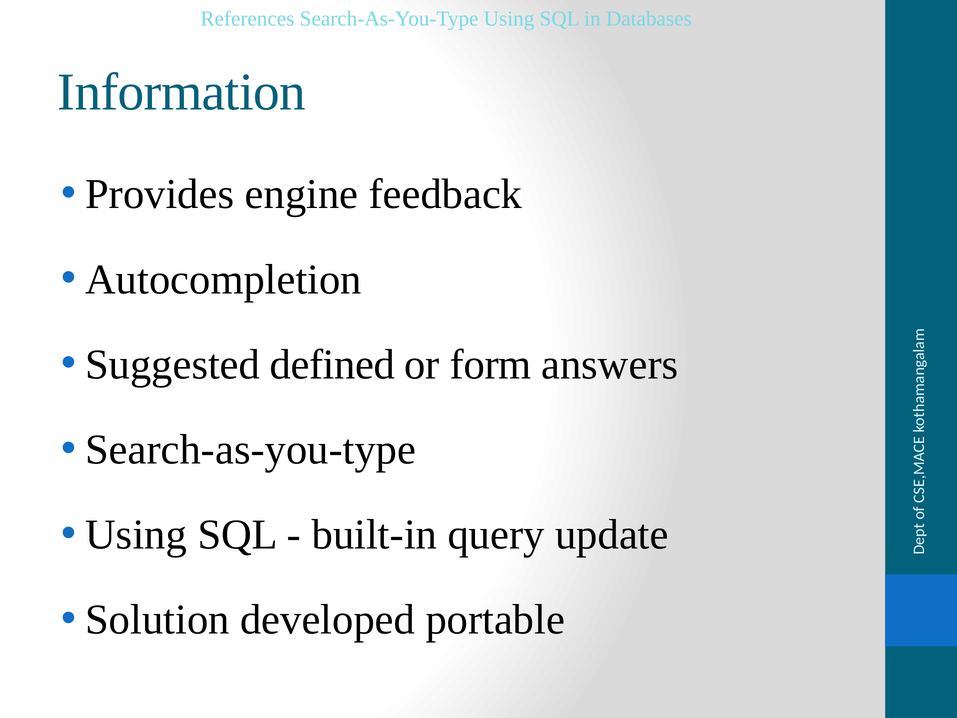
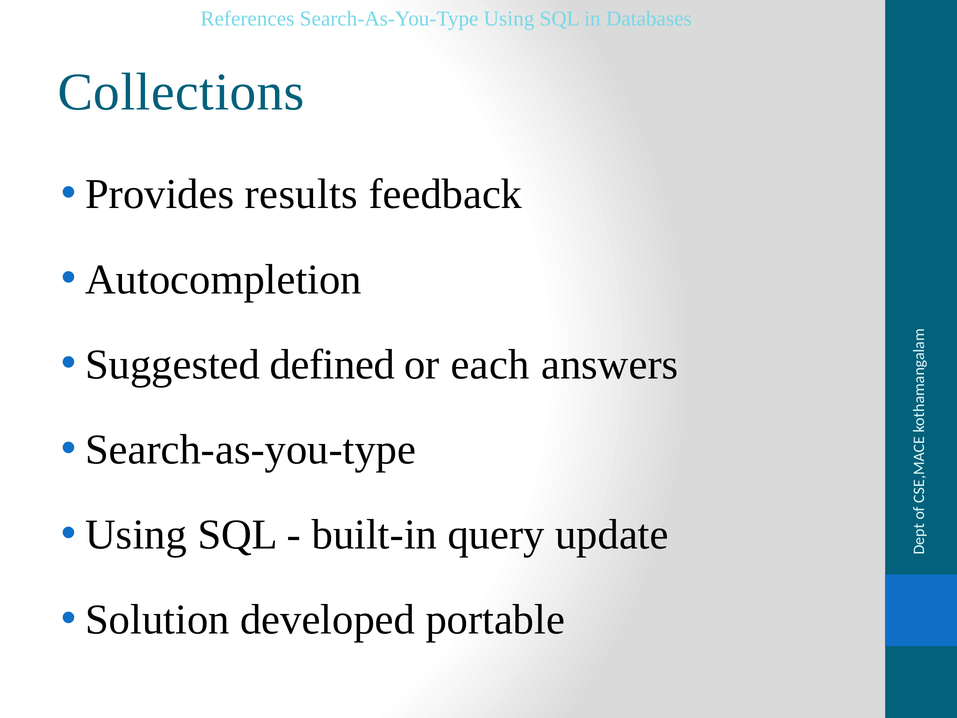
Information: Information -> Collections
engine: engine -> results
form: form -> each
